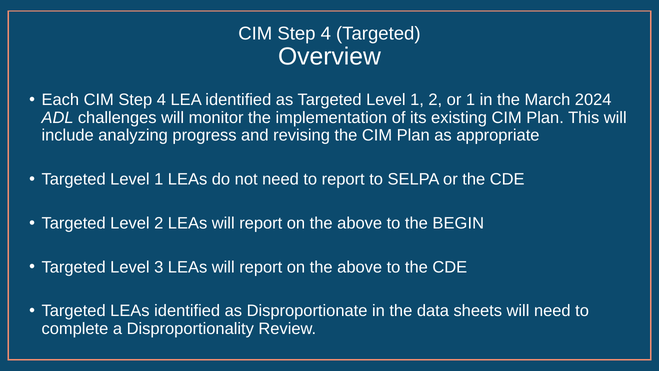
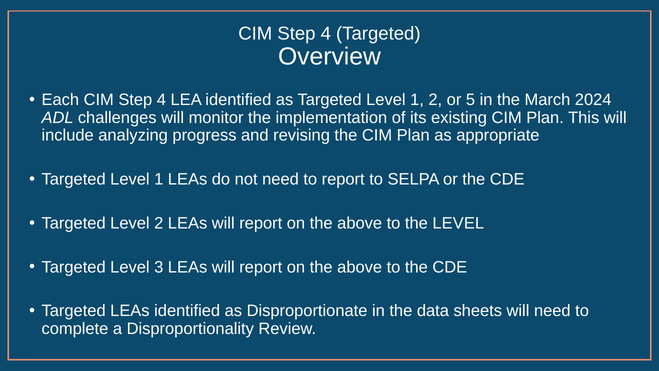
or 1: 1 -> 5
the BEGIN: BEGIN -> LEVEL
